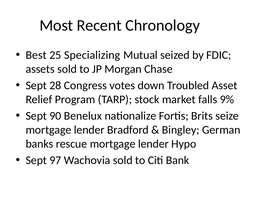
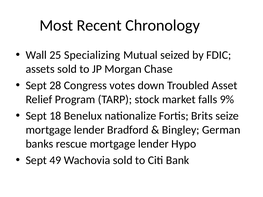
Best: Best -> Wall
90: 90 -> 18
97: 97 -> 49
